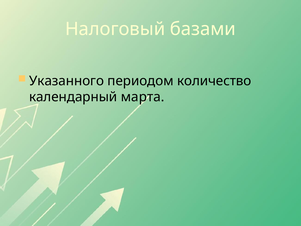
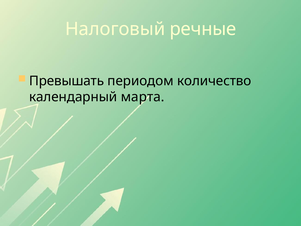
базами: базами -> речные
Указанного: Указанного -> Превышать
